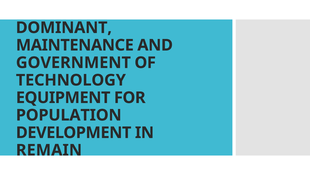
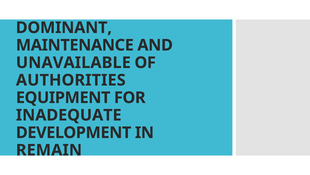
GOVERNMENT: GOVERNMENT -> UNAVAILABLE
TECHNOLOGY: TECHNOLOGY -> AUTHORITIES
POPULATION: POPULATION -> INADEQUATE
